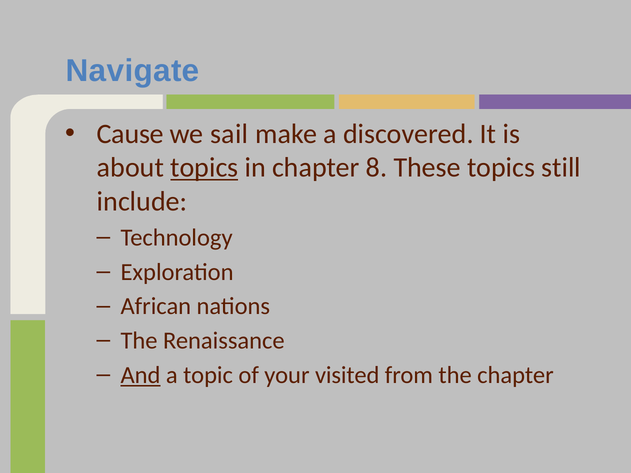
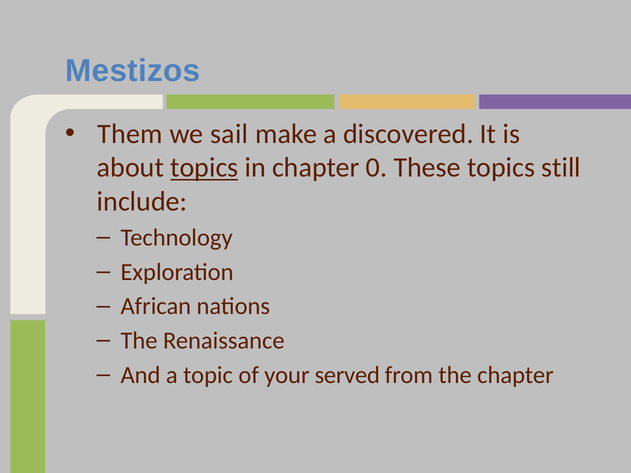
Navigate: Navigate -> Mestizos
Cause: Cause -> Them
8: 8 -> 0
And underline: present -> none
visited: visited -> served
